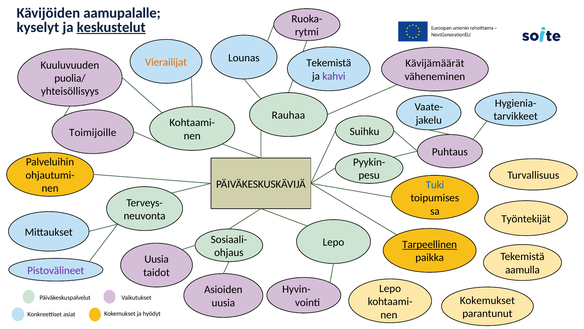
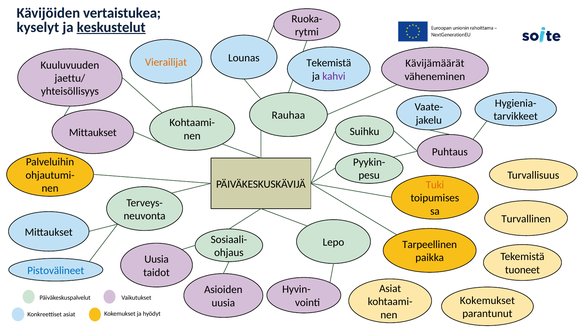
aamupalalle: aamupalalle -> vertaistukea
puolia/: puolia/ -> jaettu/
Toimijoille at (93, 132): Toimijoille -> Mittaukset
Tuki colour: blue -> orange
Työntekijät: Työntekijät -> Turvallinen
Tarpeellinen underline: present -> none
aamulla: aamulla -> tuoneet
Pistovälineet colour: purple -> blue
Lepo at (390, 288): Lepo -> Asiat
